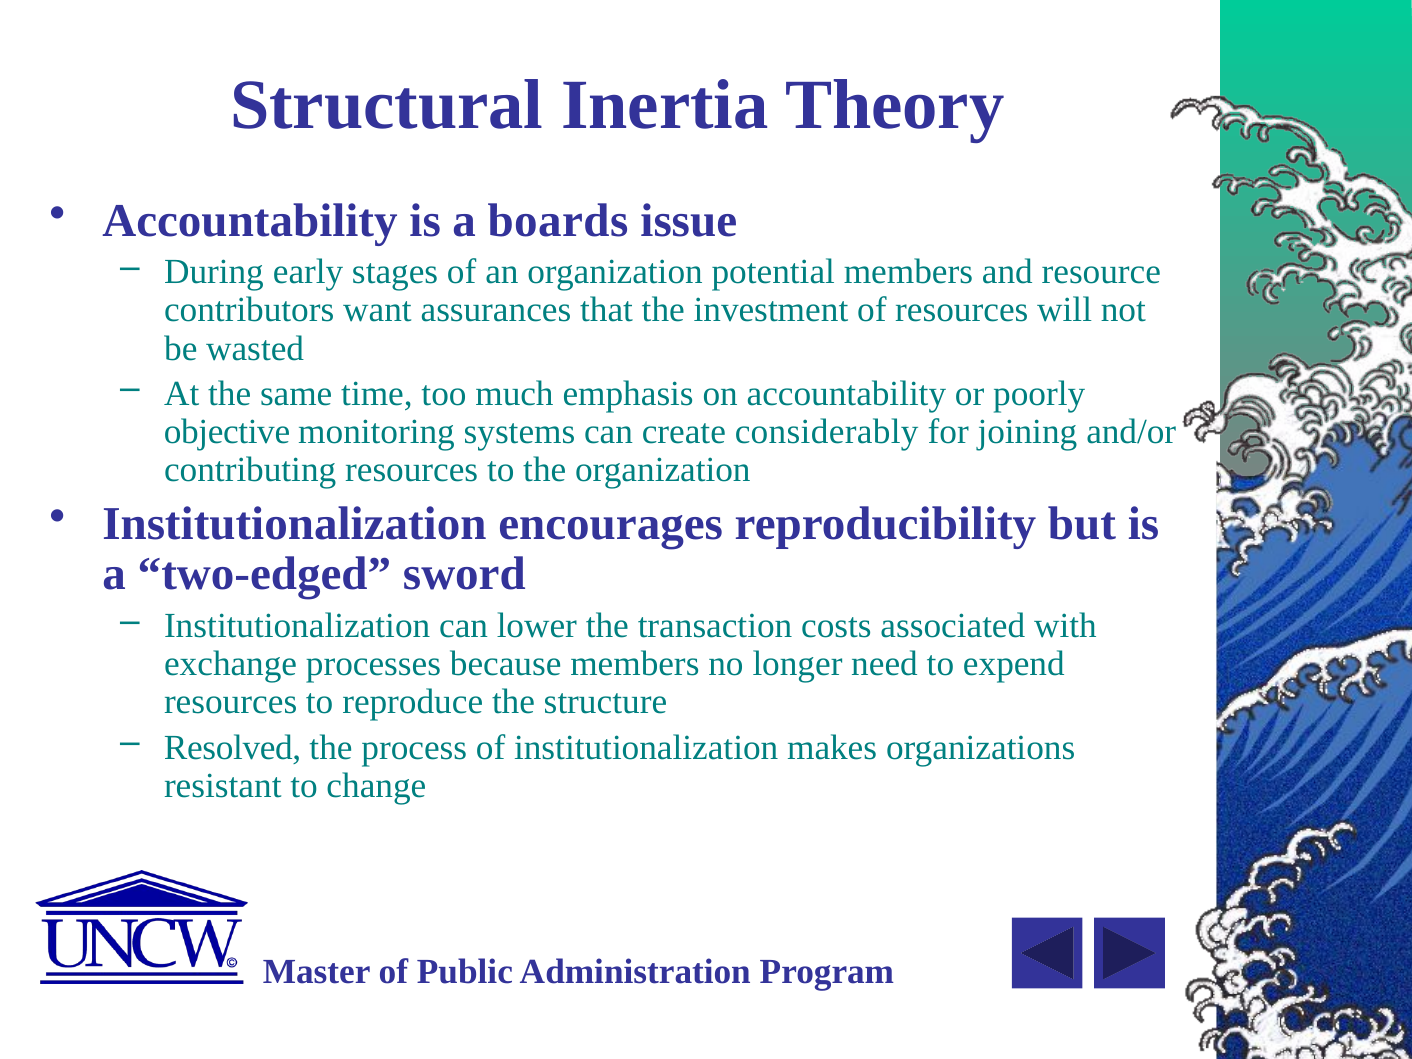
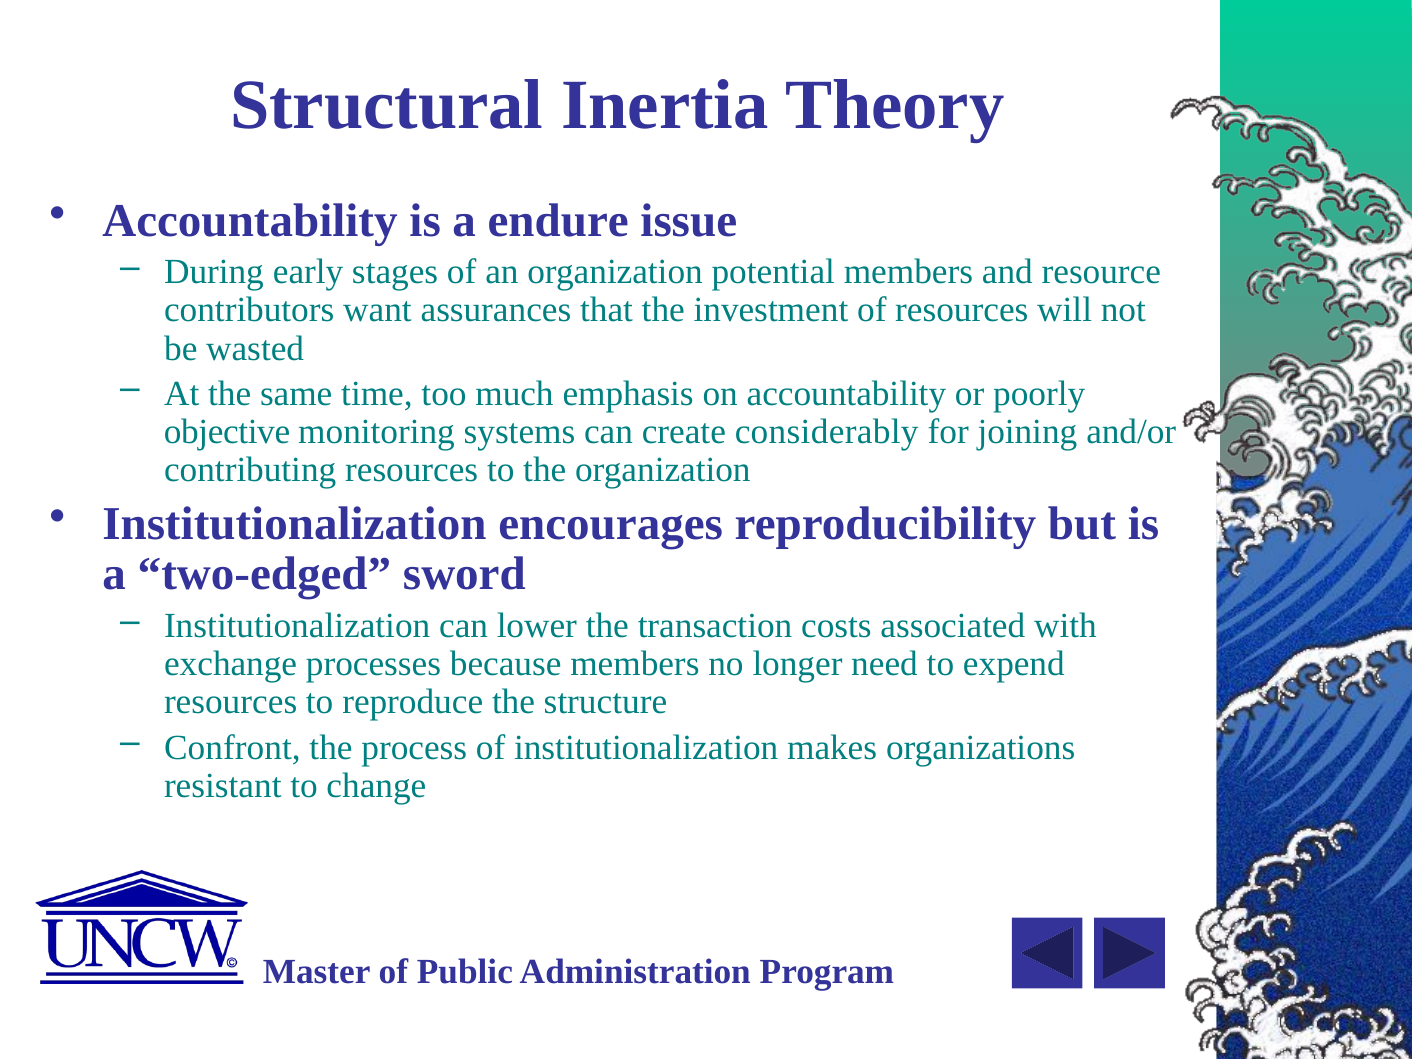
boards: boards -> endure
Resolved: Resolved -> Confront
